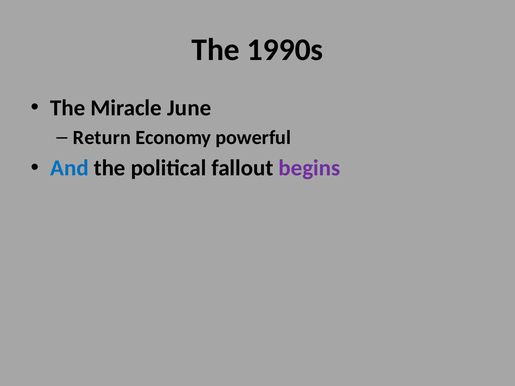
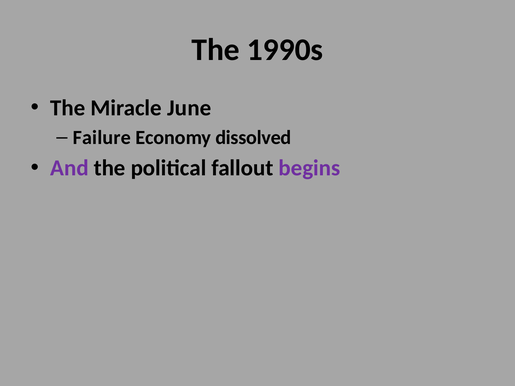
Return: Return -> Failure
powerful: powerful -> dissolved
And colour: blue -> purple
